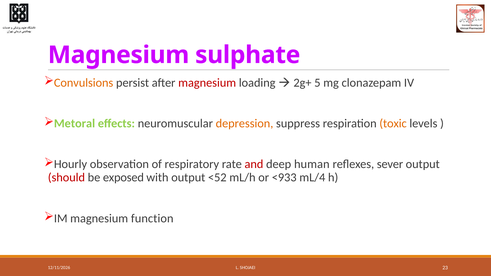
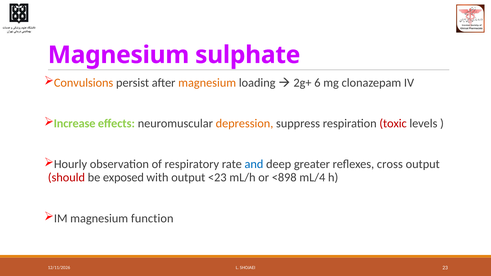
magnesium at (207, 83) colour: red -> orange
5: 5 -> 6
Metoral: Metoral -> Increase
toxic colour: orange -> red
and colour: red -> blue
human: human -> greater
sever: sever -> cross
<52: <52 -> <23
<933: <933 -> <898
